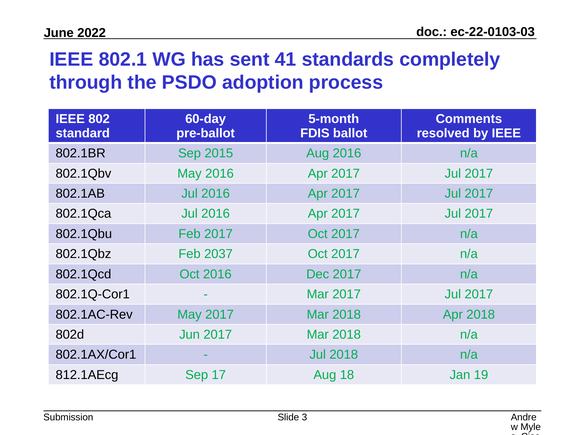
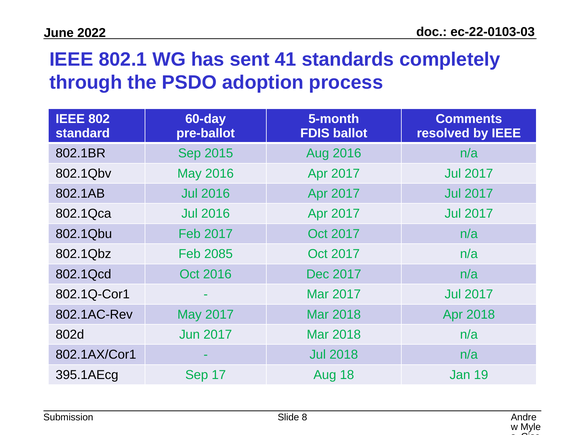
2037: 2037 -> 2085
812.1AEcg: 812.1AEcg -> 395.1AEcg
3: 3 -> 8
